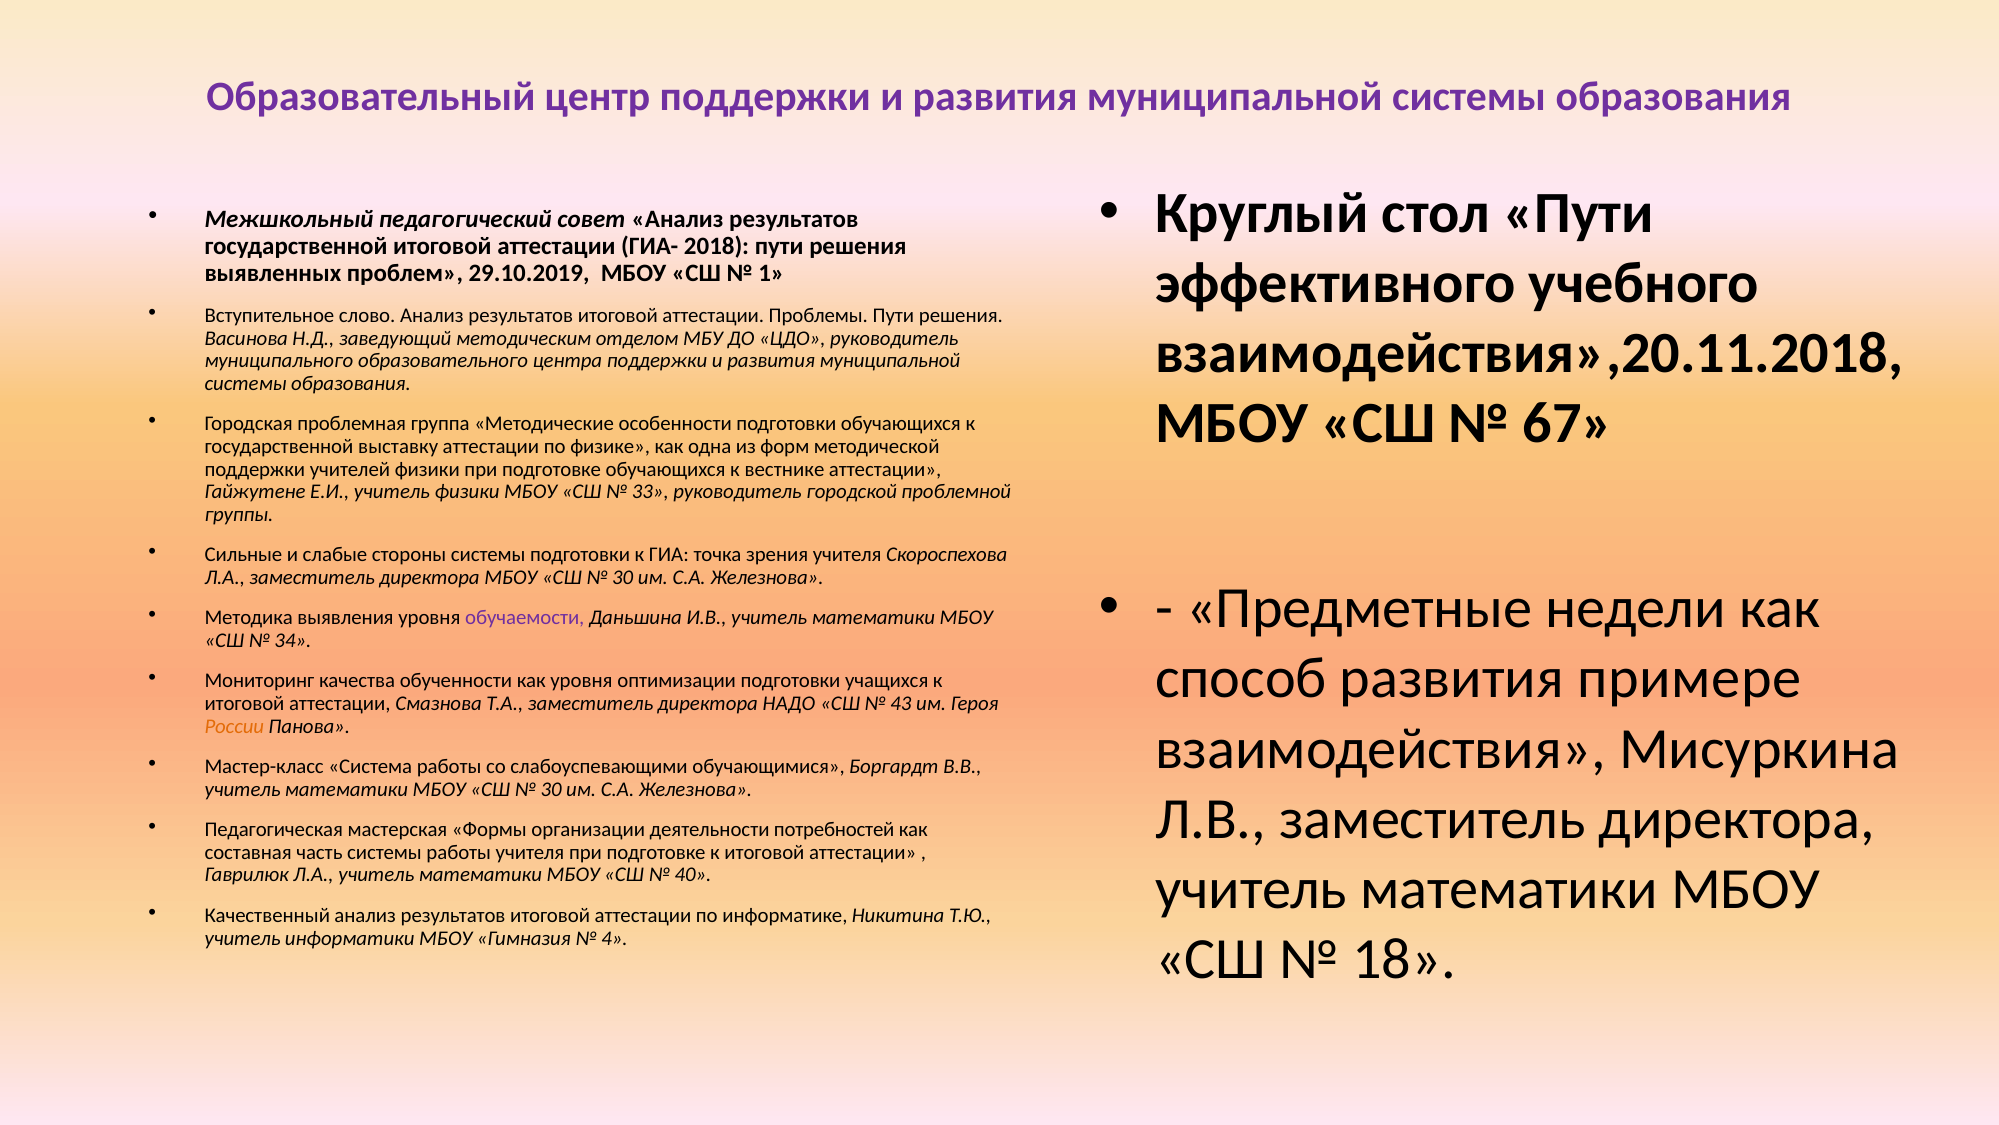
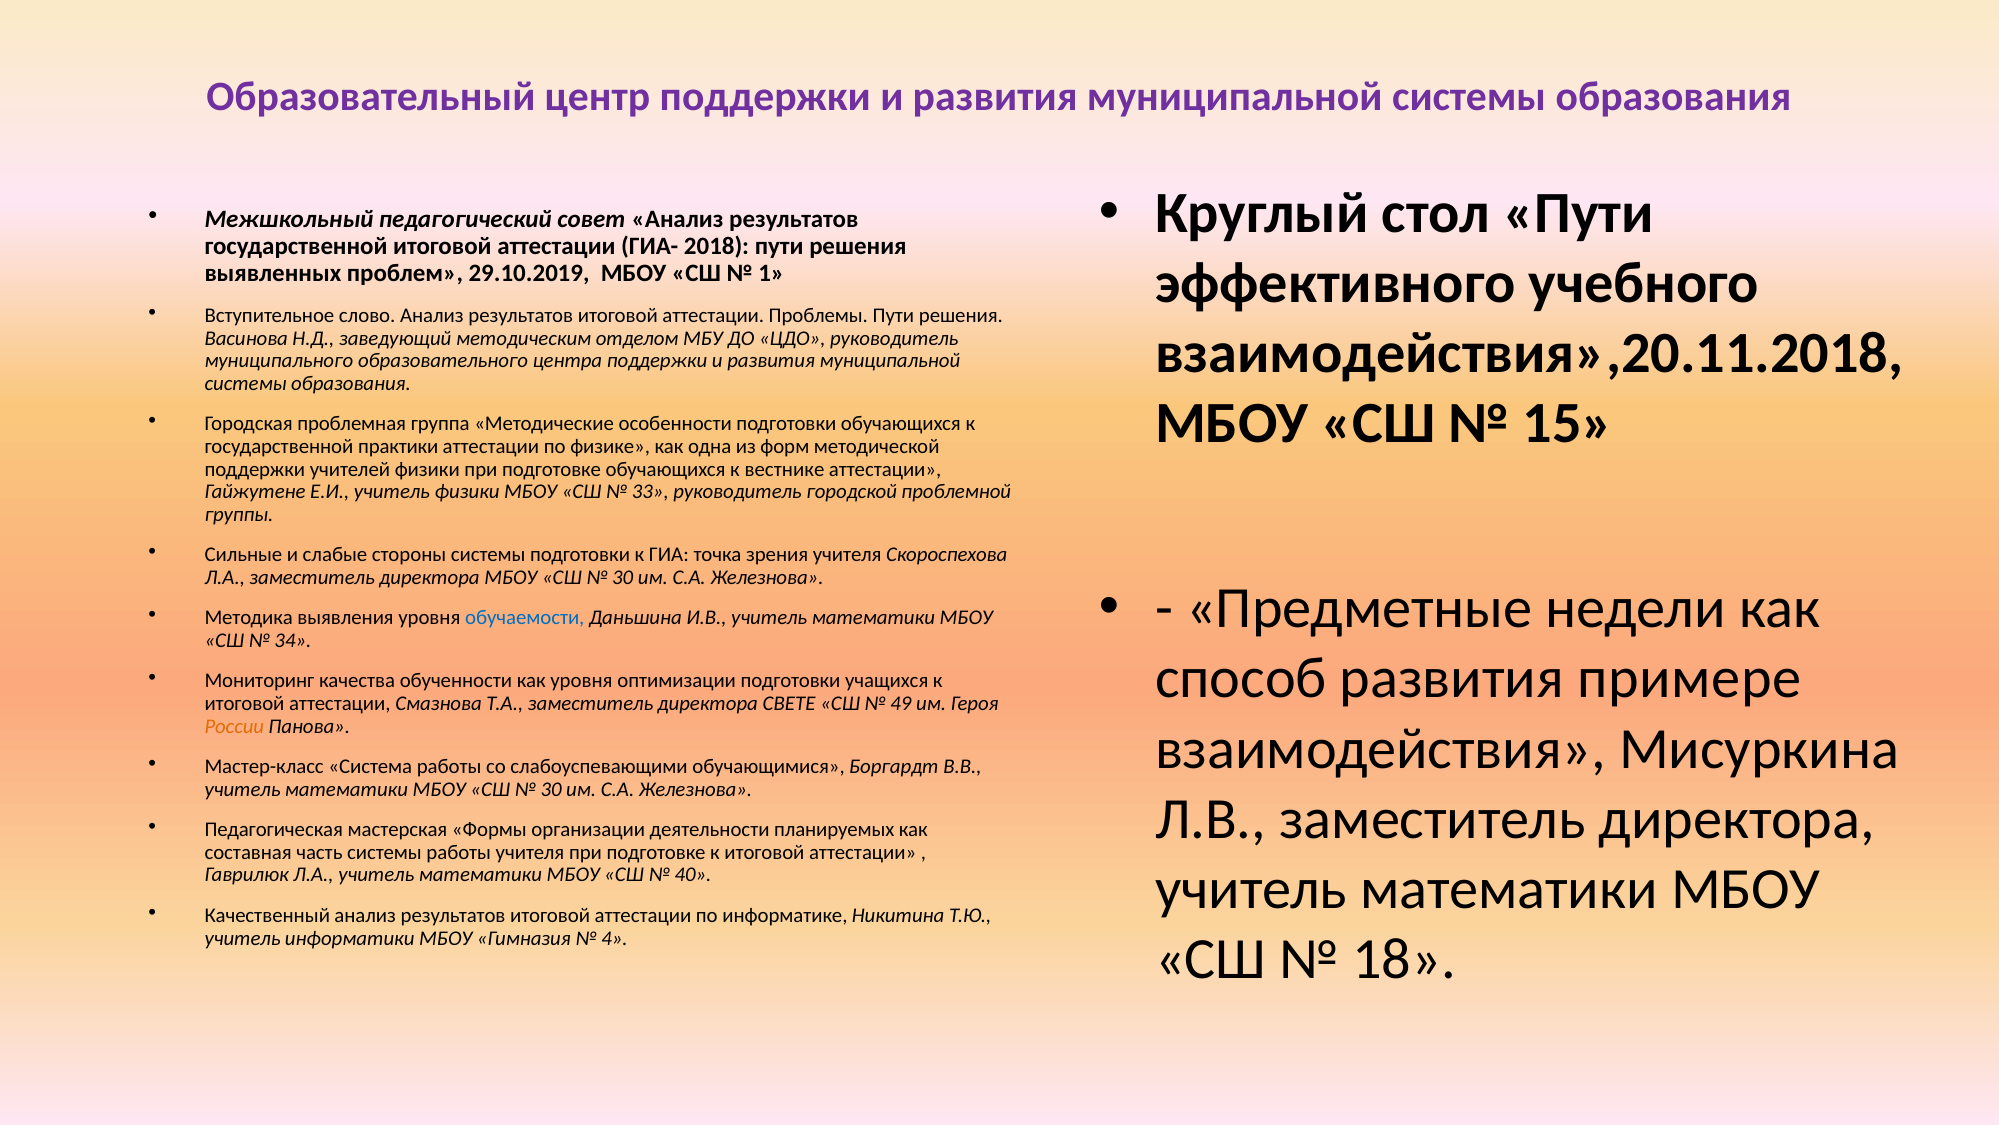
67: 67 -> 15
выставку: выставку -> практики
обучаемости colour: purple -> blue
НАДО: НАДО -> СВЕТЕ
43: 43 -> 49
потребностей: потребностей -> планируемых
